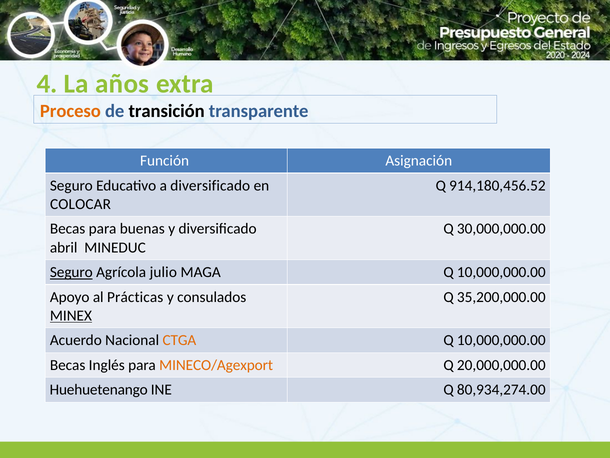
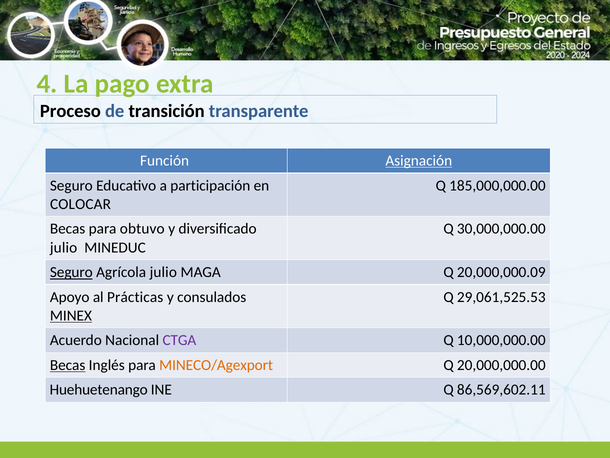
años: años -> pago
Proceso colour: orange -> black
Asignación underline: none -> present
a diversificado: diversificado -> participación
914,180,456.52: 914,180,456.52 -> 185,000,000.00
buenas: buenas -> obtuvo
abril at (64, 247): abril -> julio
MAGA Q 10,000,000.00: 10,000,000.00 -> 20,000,000.09
35,200,000.00: 35,200,000.00 -> 29,061,525.53
CTGA colour: orange -> purple
Becas at (68, 365) underline: none -> present
80,934,274.00: 80,934,274.00 -> 86,569,602.11
